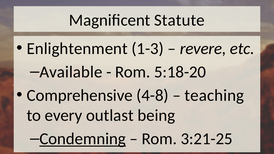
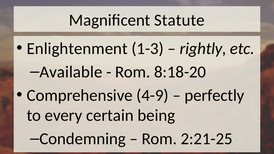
revere: revere -> rightly
5:18-20: 5:18-20 -> 8:18-20
4-8: 4-8 -> 4-9
teaching: teaching -> perfectly
outlast: outlast -> certain
Condemning underline: present -> none
3:21-25: 3:21-25 -> 2:21-25
